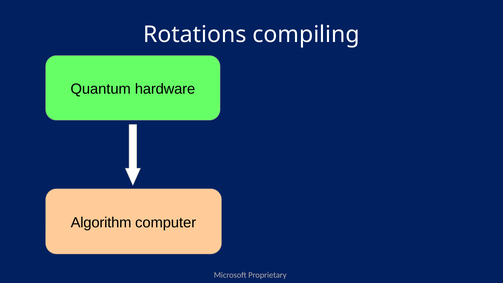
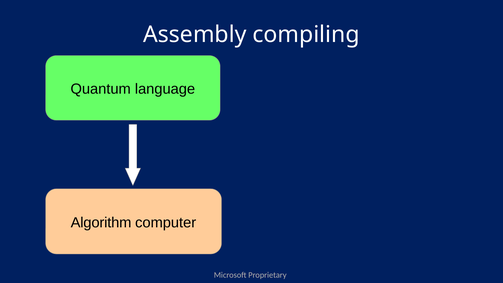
Rotations: Rotations -> Assembly
hardware: hardware -> language
